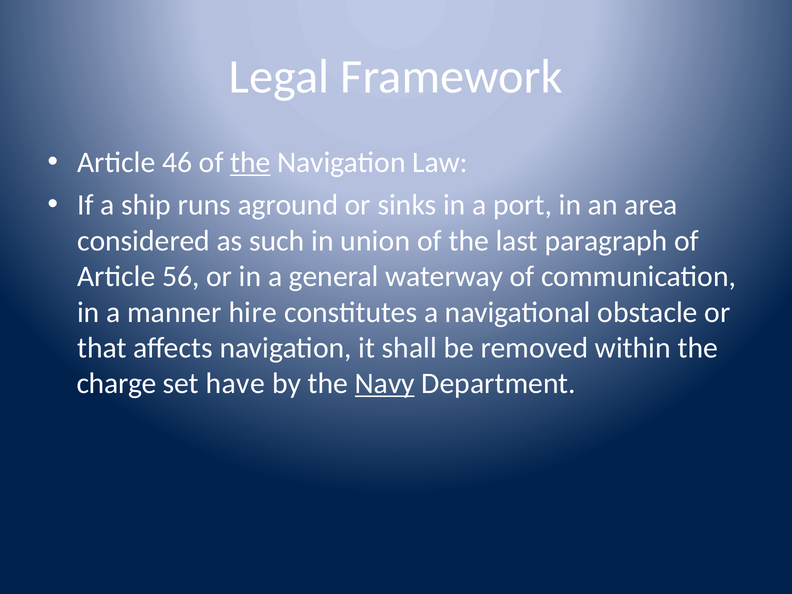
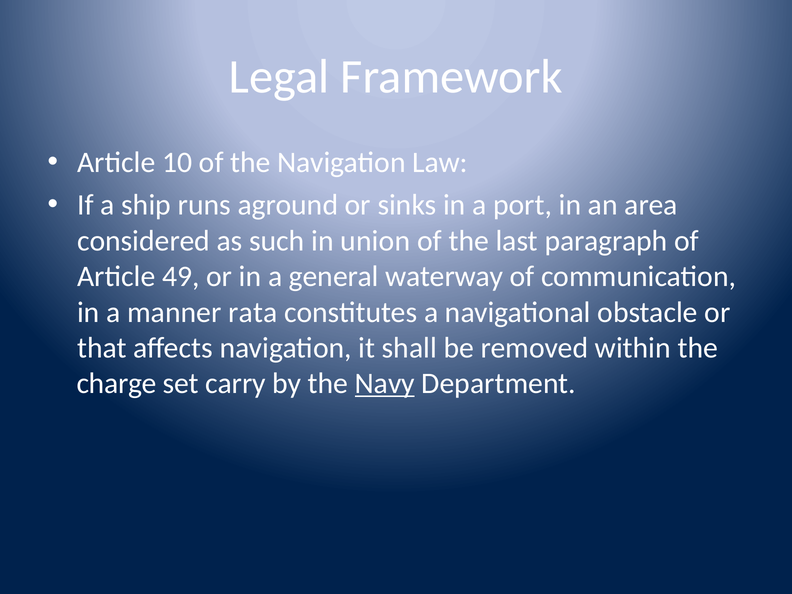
46: 46 -> 10
the at (250, 162) underline: present -> none
56: 56 -> 49
hire: hire -> rata
have: have -> carry
